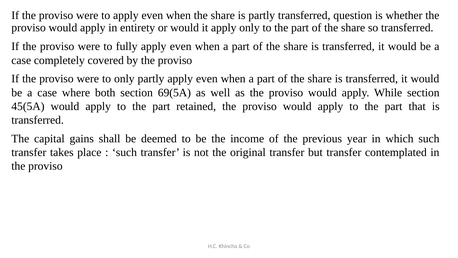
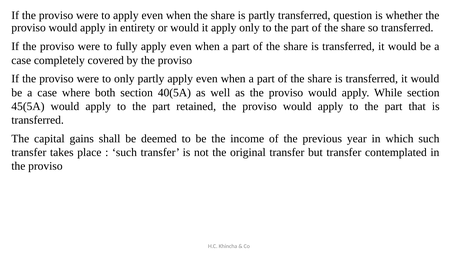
69(5A: 69(5A -> 40(5A
